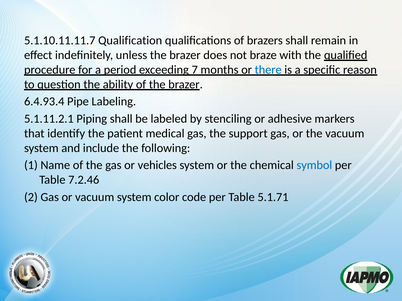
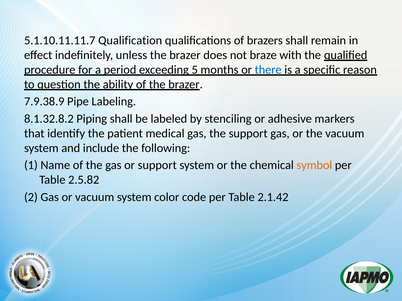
7: 7 -> 5
6.4.93.4: 6.4.93.4 -> 7.9.38.9
5.1.11.2.1: 5.1.11.2.1 -> 8.1.32.8.2
or vehicles: vehicles -> support
symbol colour: blue -> orange
7.2.46: 7.2.46 -> 2.5.82
5.1.71: 5.1.71 -> 2.1.42
